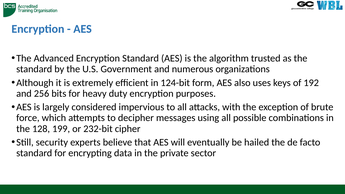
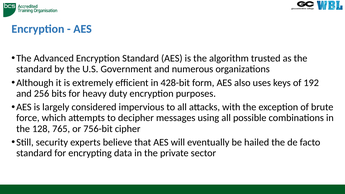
124-bit: 124-bit -> 428-bit
199: 199 -> 765
232-bit: 232-bit -> 756-bit
